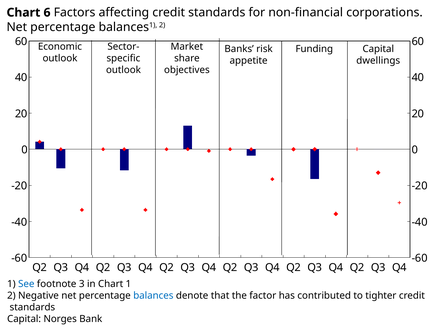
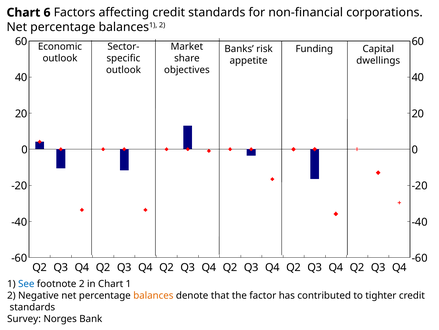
footnote 3: 3 -> 2
balances colour: blue -> orange
Capital at (24, 318): Capital -> Survey
